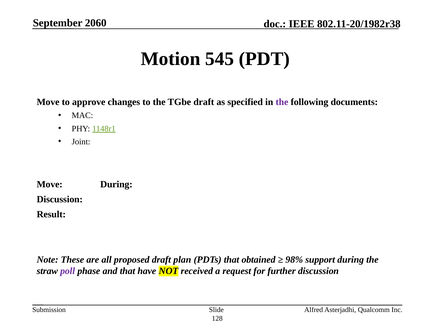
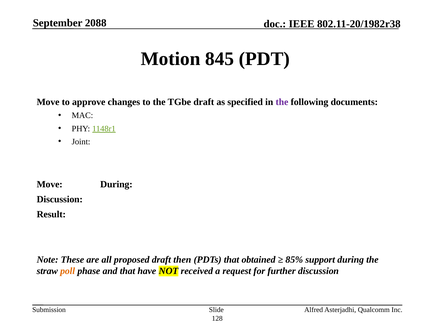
2060: 2060 -> 2088
545: 545 -> 845
plan: plan -> then
98%: 98% -> 85%
poll colour: purple -> orange
